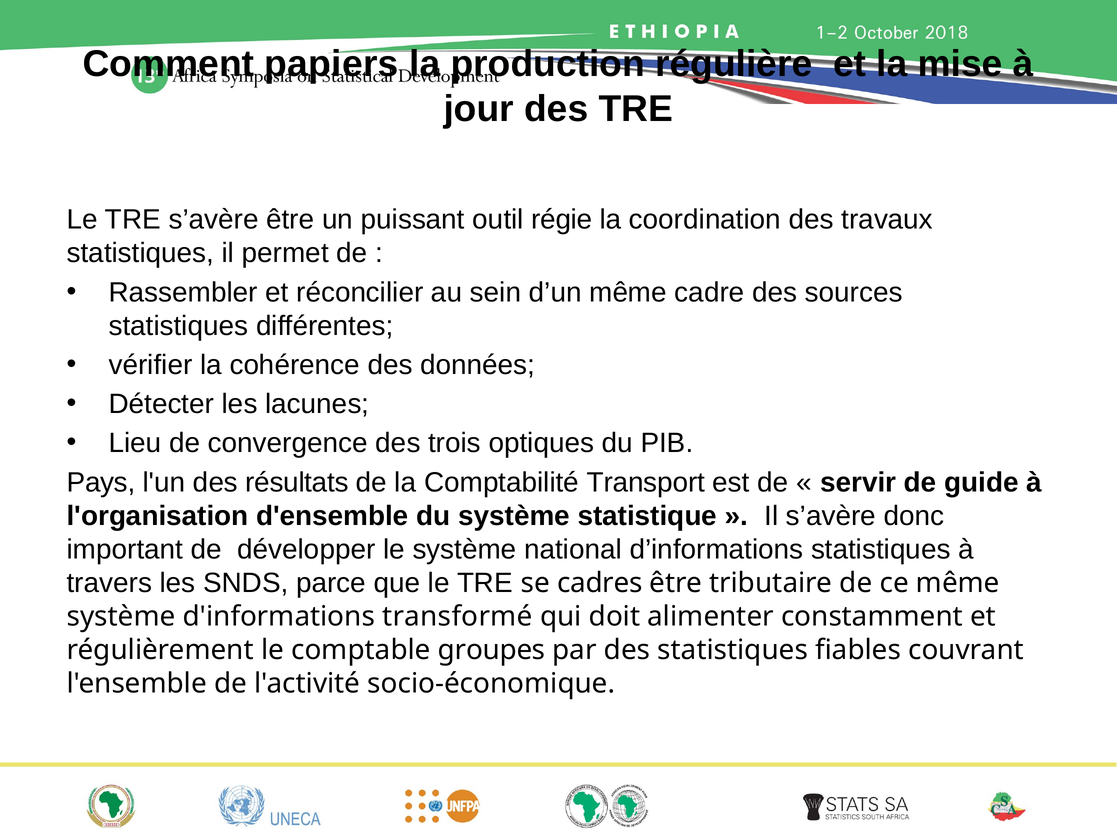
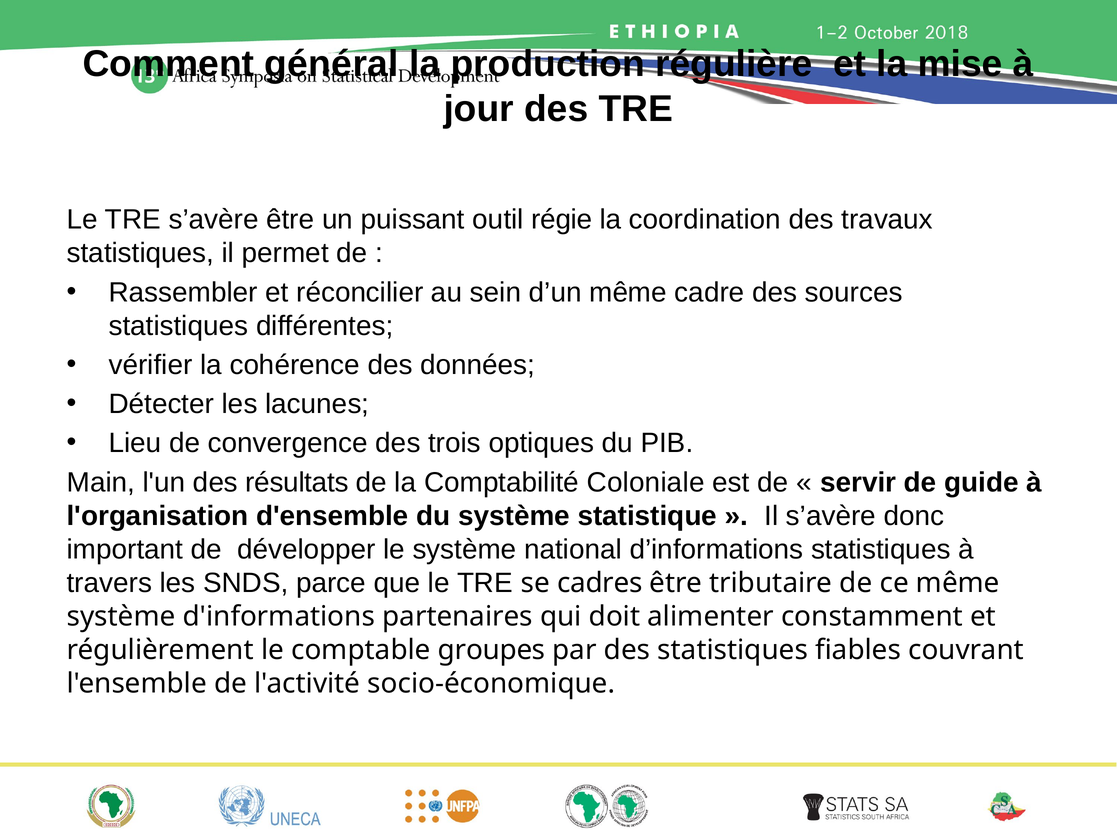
papiers: papiers -> général
Pays: Pays -> Main
Transport: Transport -> Coloniale
transformé: transformé -> partenaires
